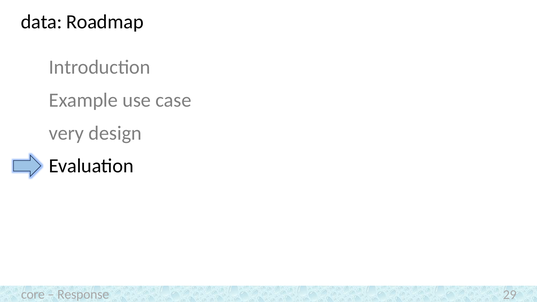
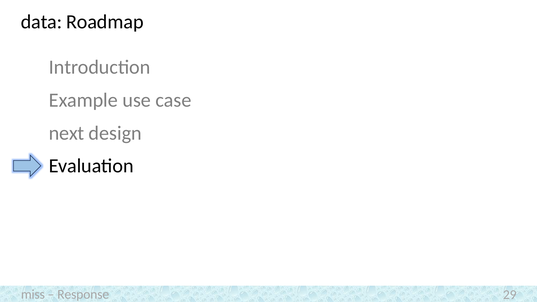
very: very -> next
core: core -> miss
